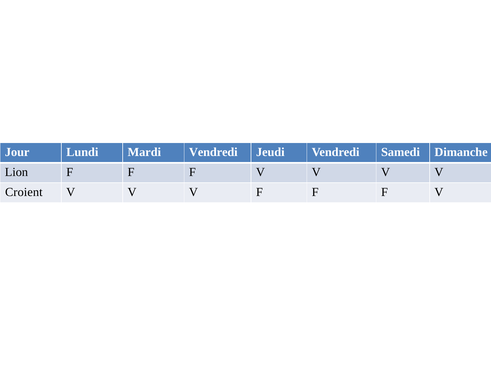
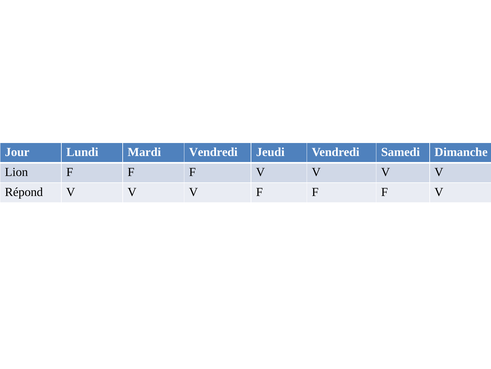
Croient: Croient -> Répond
